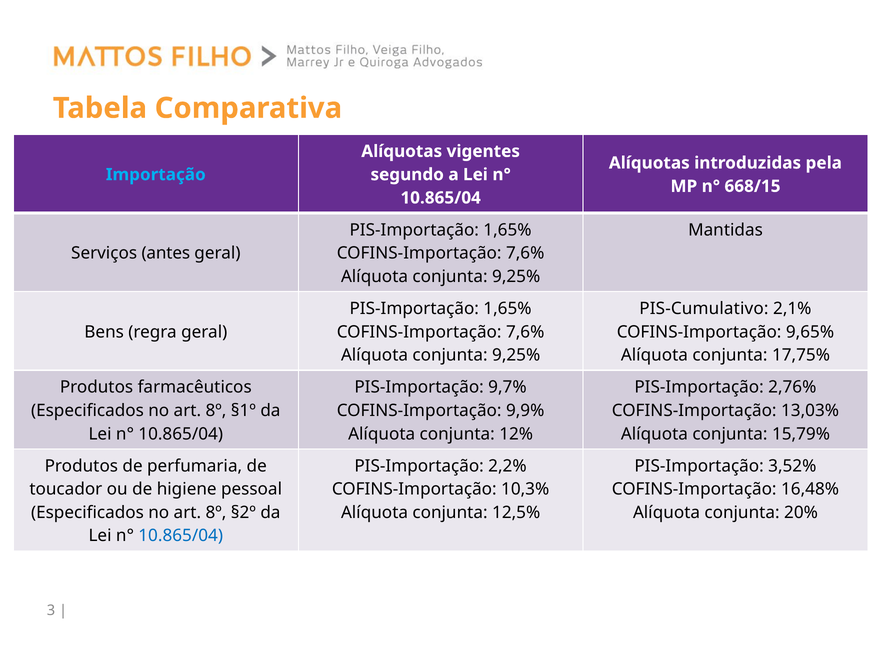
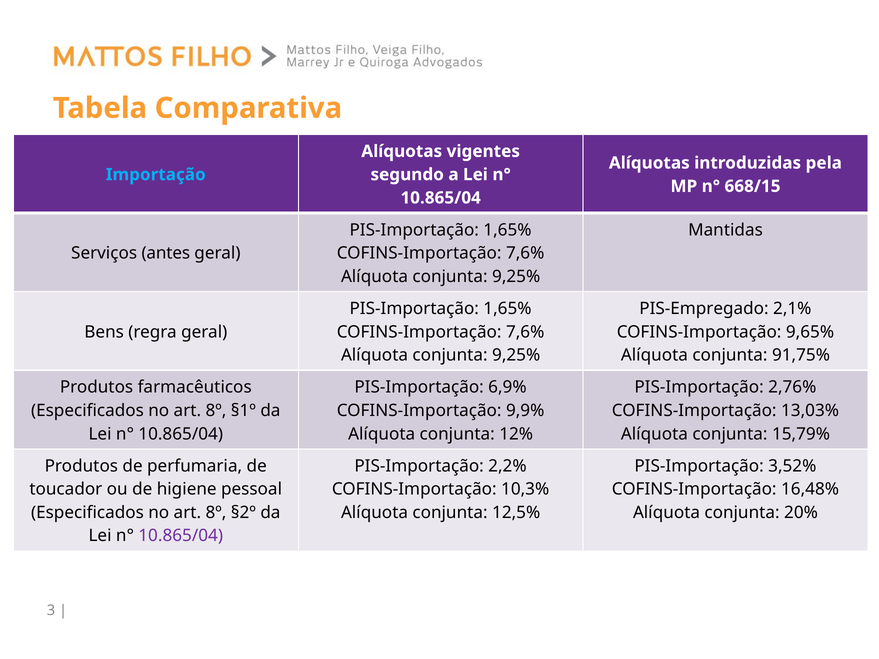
PIS-Cumulativo: PIS-Cumulativo -> PIS-Empregado
17,75%: 17,75% -> 91,75%
9,7%: 9,7% -> 6,9%
10.865/04 at (181, 536) colour: blue -> purple
